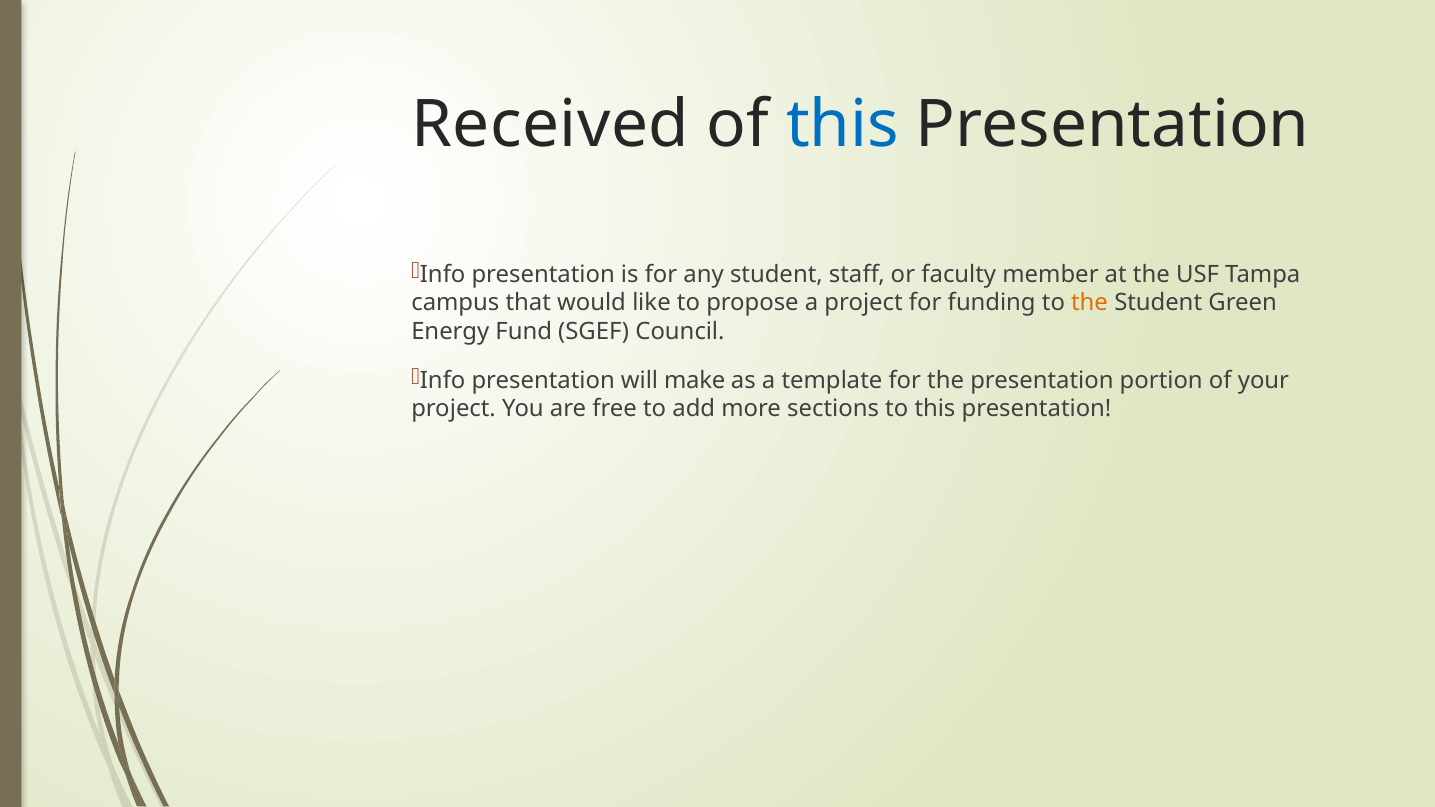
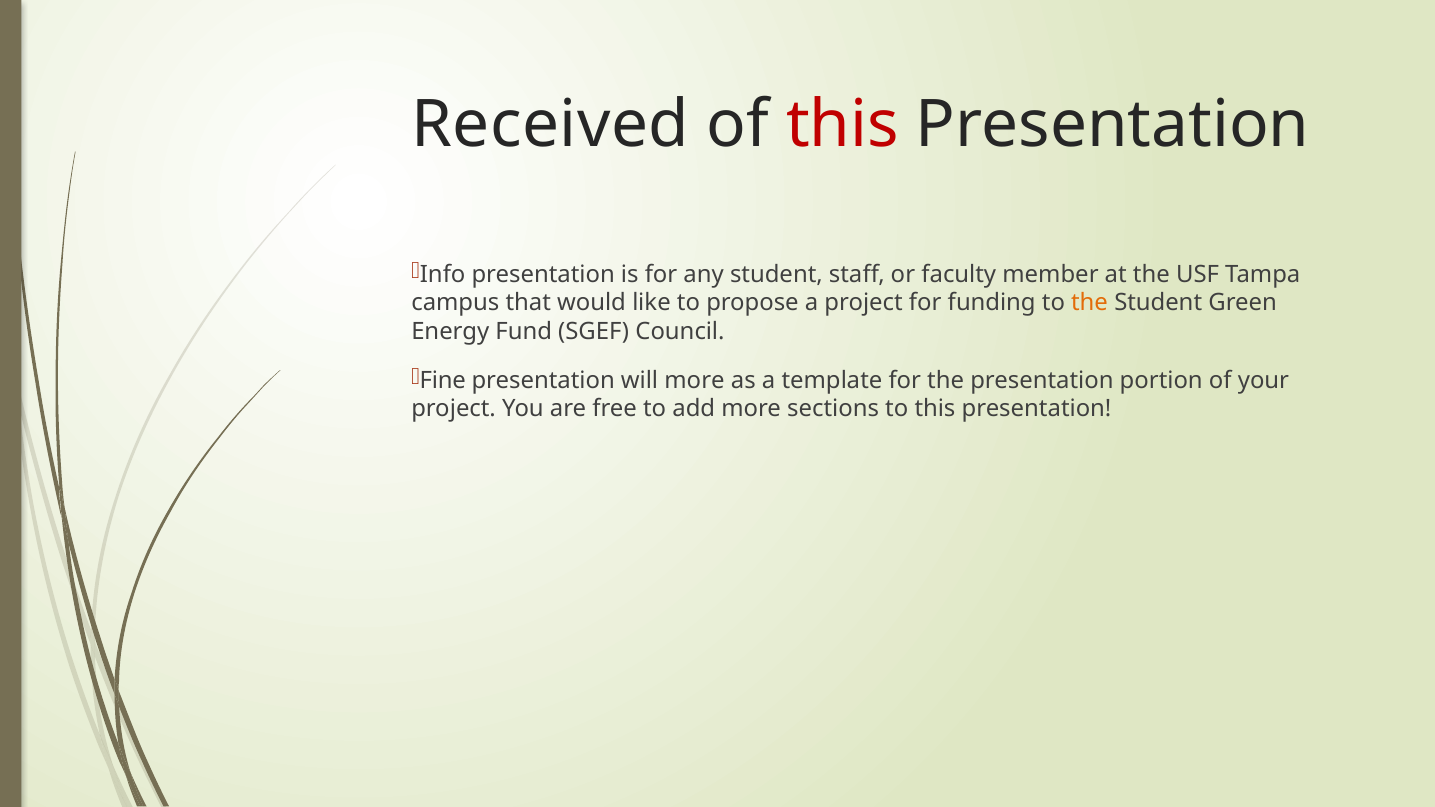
this at (843, 125) colour: blue -> red
Info at (443, 380): Info -> Fine
will make: make -> more
